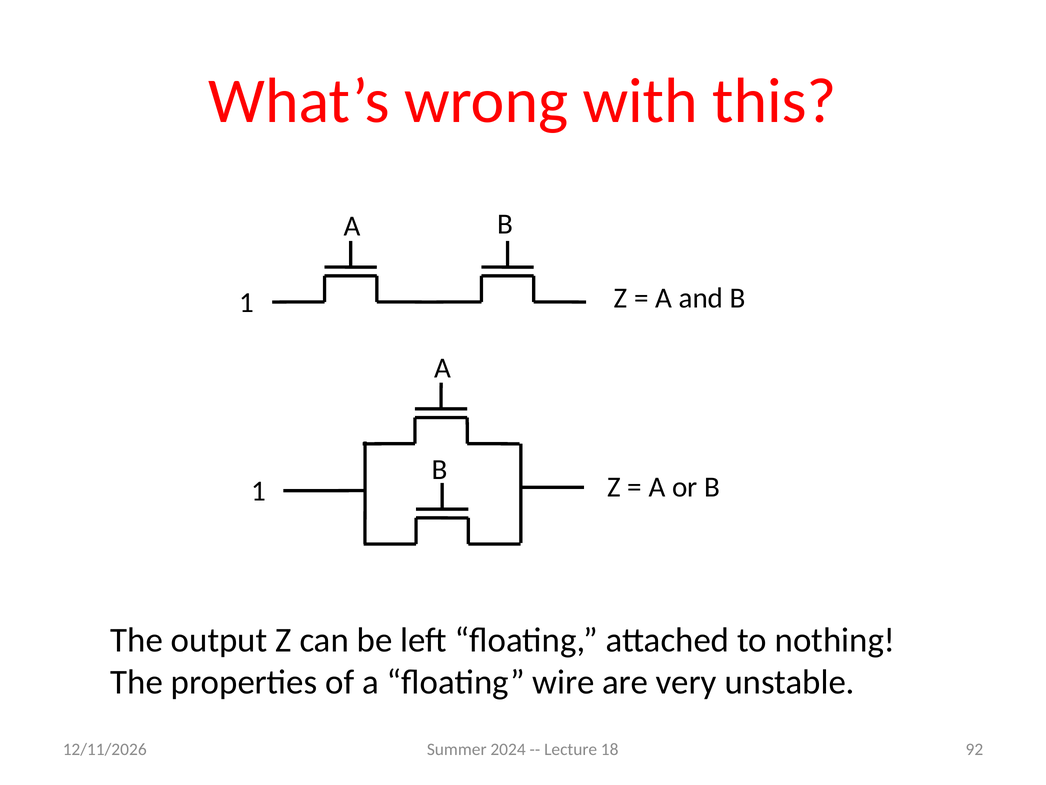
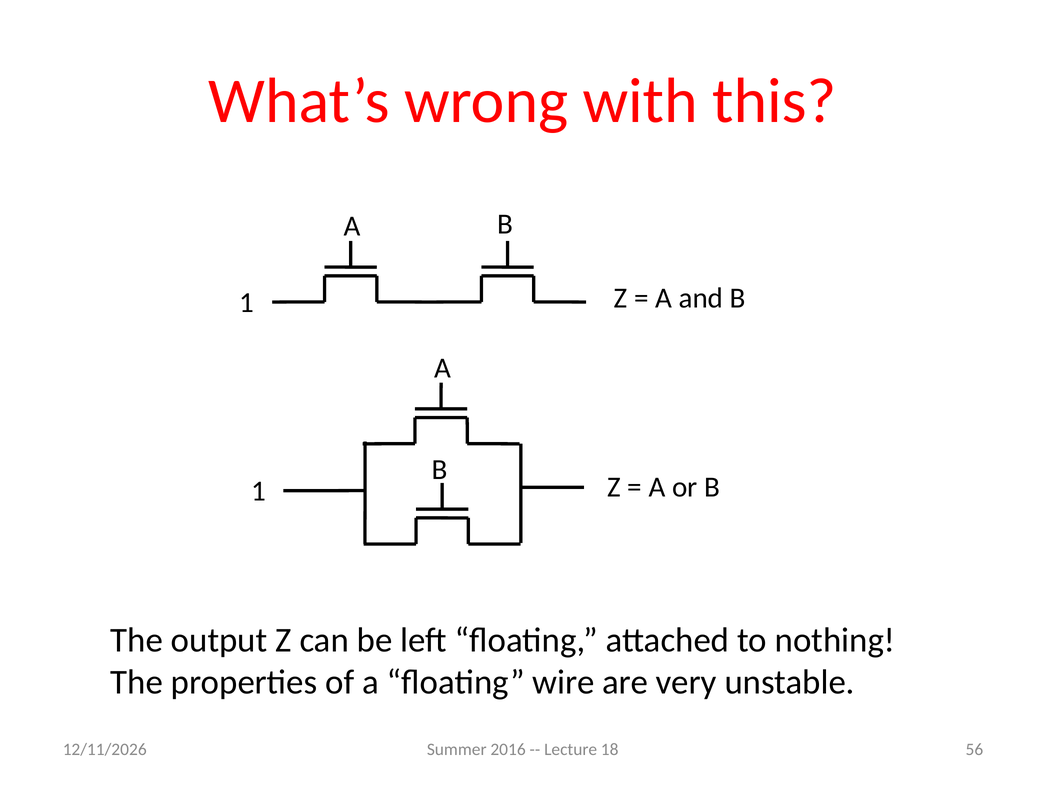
2024: 2024 -> 2016
92: 92 -> 56
